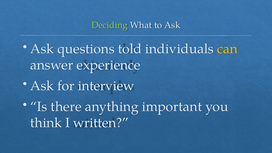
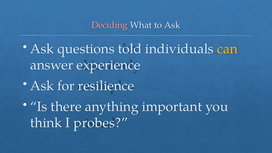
Deciding colour: light green -> pink
interview: interview -> resilience
written: written -> probes
